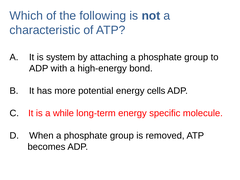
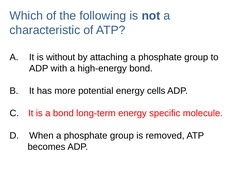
system: system -> without
a while: while -> bond
